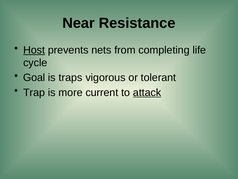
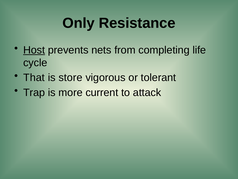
Near: Near -> Only
Goal: Goal -> That
traps: traps -> store
attack underline: present -> none
